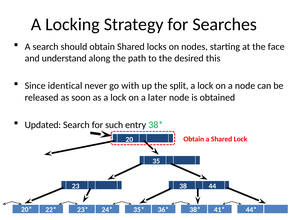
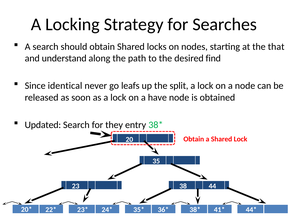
face: face -> that
this: this -> find
with: with -> leafs
later: later -> have
such: such -> they
